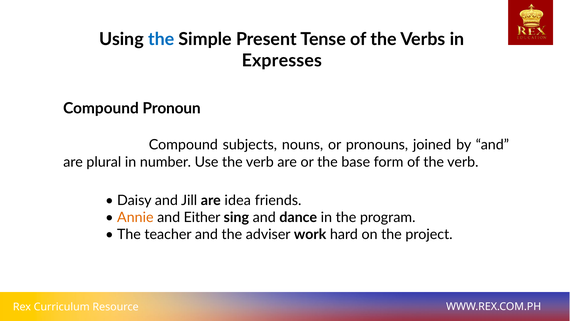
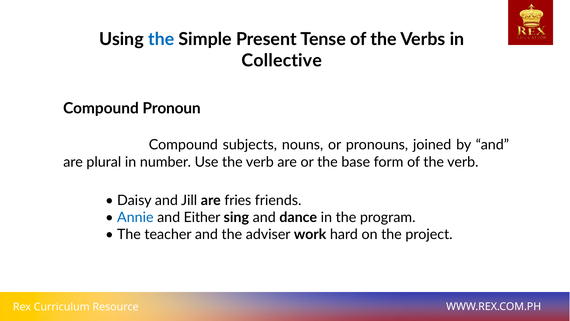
Expresses: Expresses -> Collective
idea: idea -> fries
Annie colour: orange -> blue
